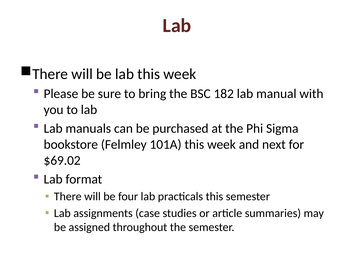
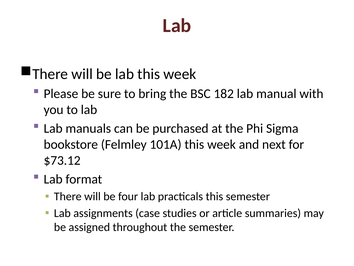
$69.02: $69.02 -> $73.12
